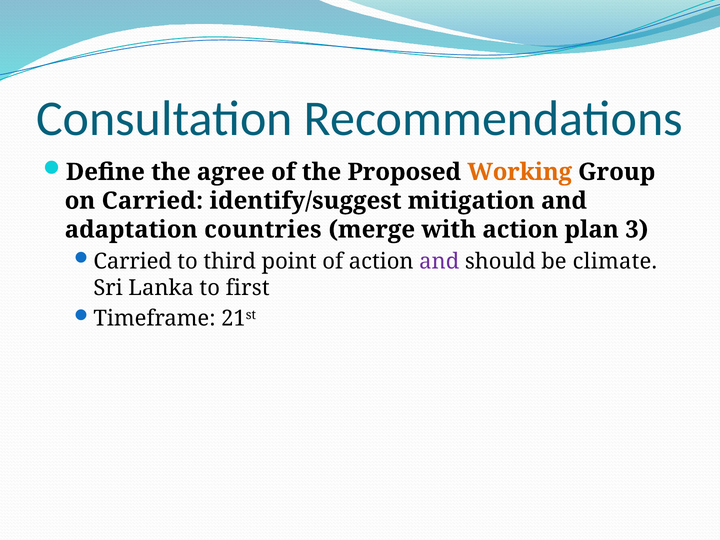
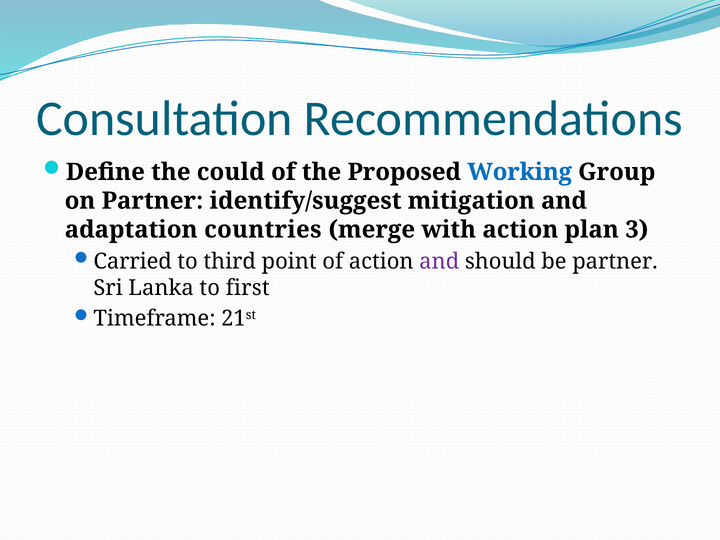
agree: agree -> could
Working colour: orange -> blue
on Carried: Carried -> Partner
be climate: climate -> partner
